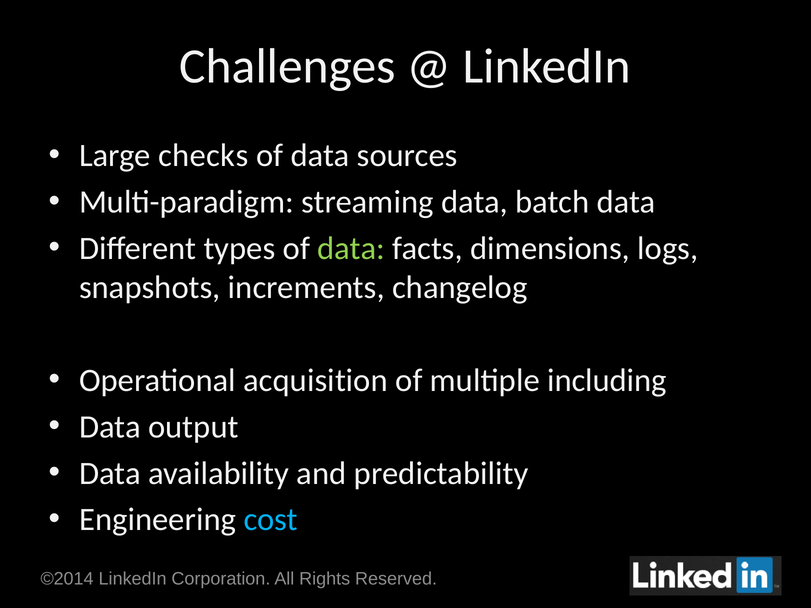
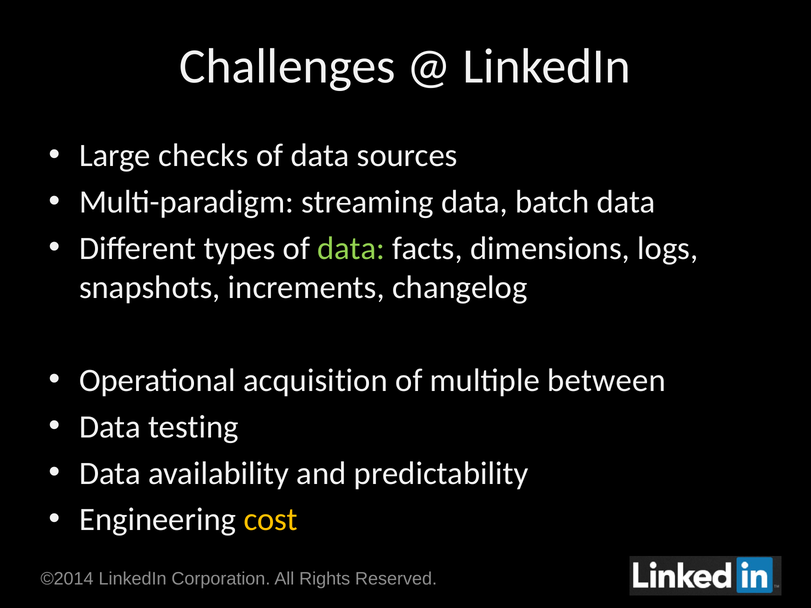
including: including -> between
output: output -> testing
cost colour: light blue -> yellow
